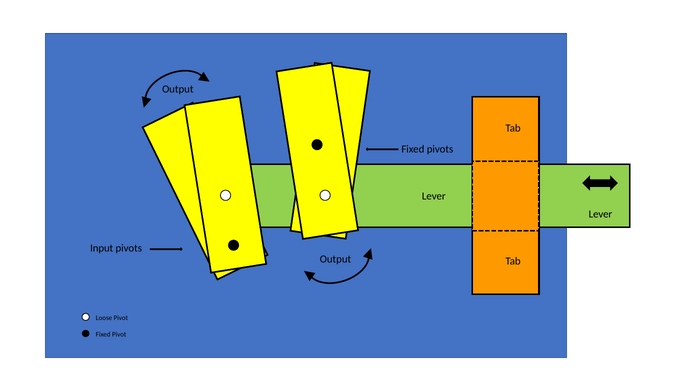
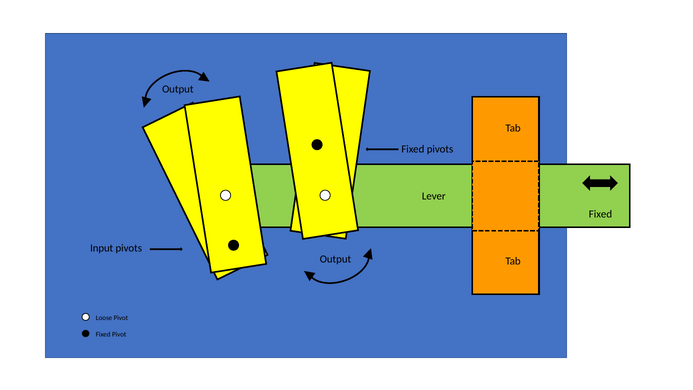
Lever at (600, 214): Lever -> Fixed
